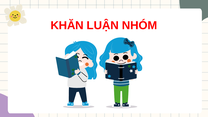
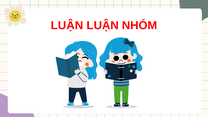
KHĂN at (67, 25): KHĂN -> LUẬN
